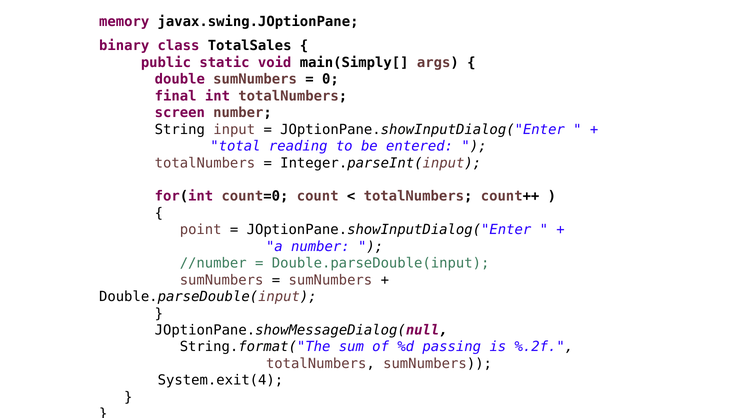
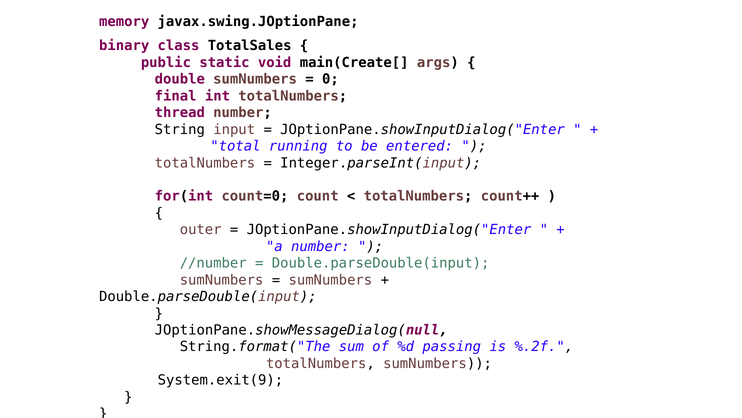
main(Simply[: main(Simply[ -> main(Create[
screen: screen -> thread
reading: reading -> running
point: point -> outer
System.exit(4: System.exit(4 -> System.exit(9
